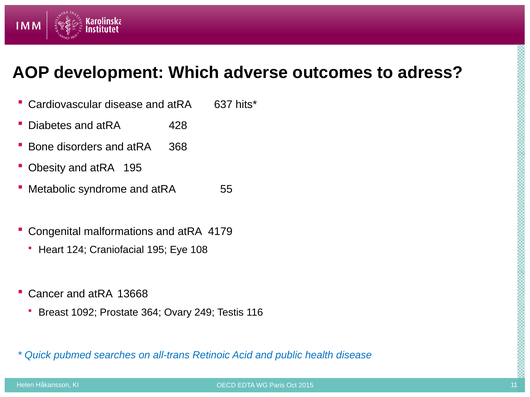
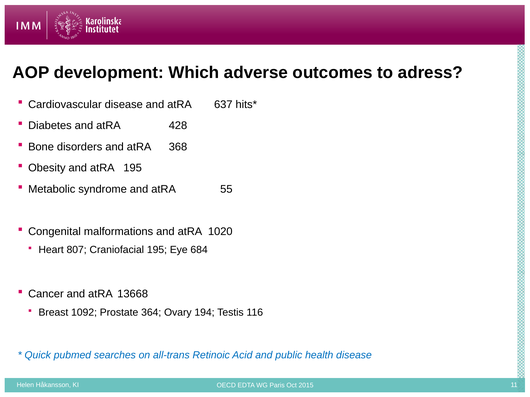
4179: 4179 -> 1020
124: 124 -> 807
108: 108 -> 684
249: 249 -> 194
